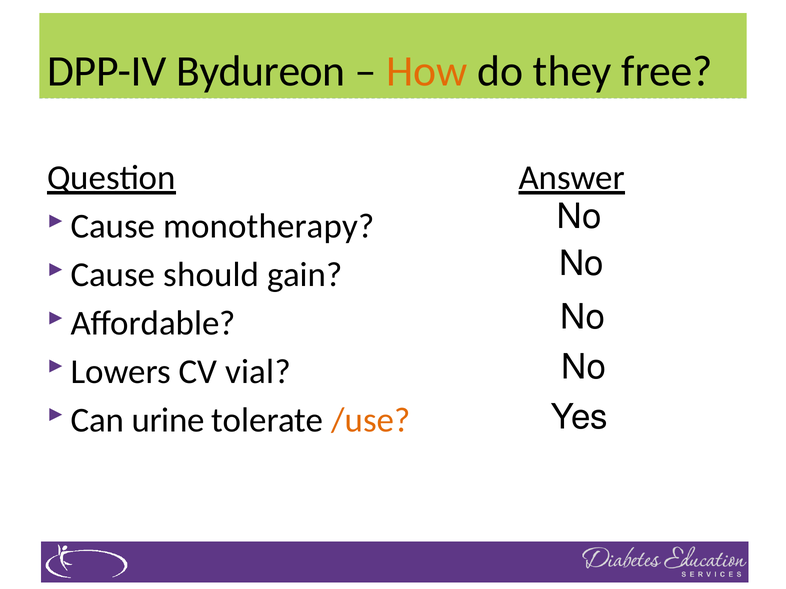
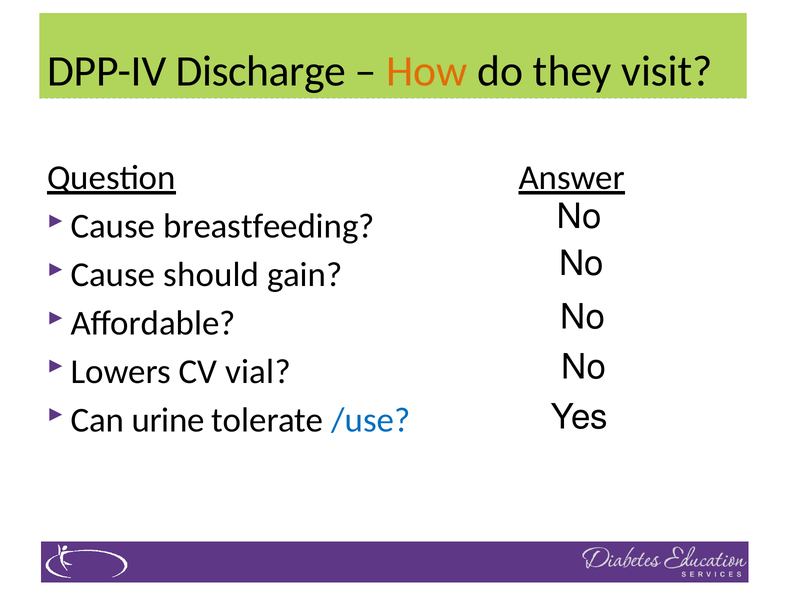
Bydureon: Bydureon -> Discharge
free: free -> visit
monotherapy: monotherapy -> breastfeeding
/use colour: orange -> blue
